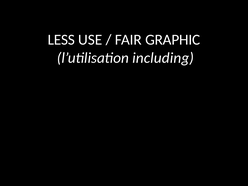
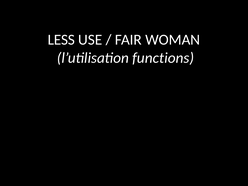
GRAPHIC: GRAPHIC -> WOMAN
including: including -> functions
